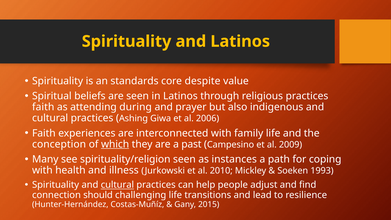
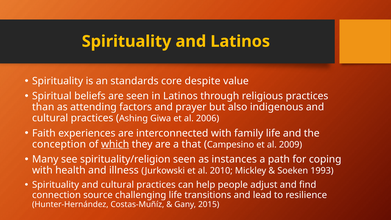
faith at (43, 107): faith -> than
during: during -> factors
past: past -> that
cultural at (117, 185) underline: present -> none
should: should -> source
